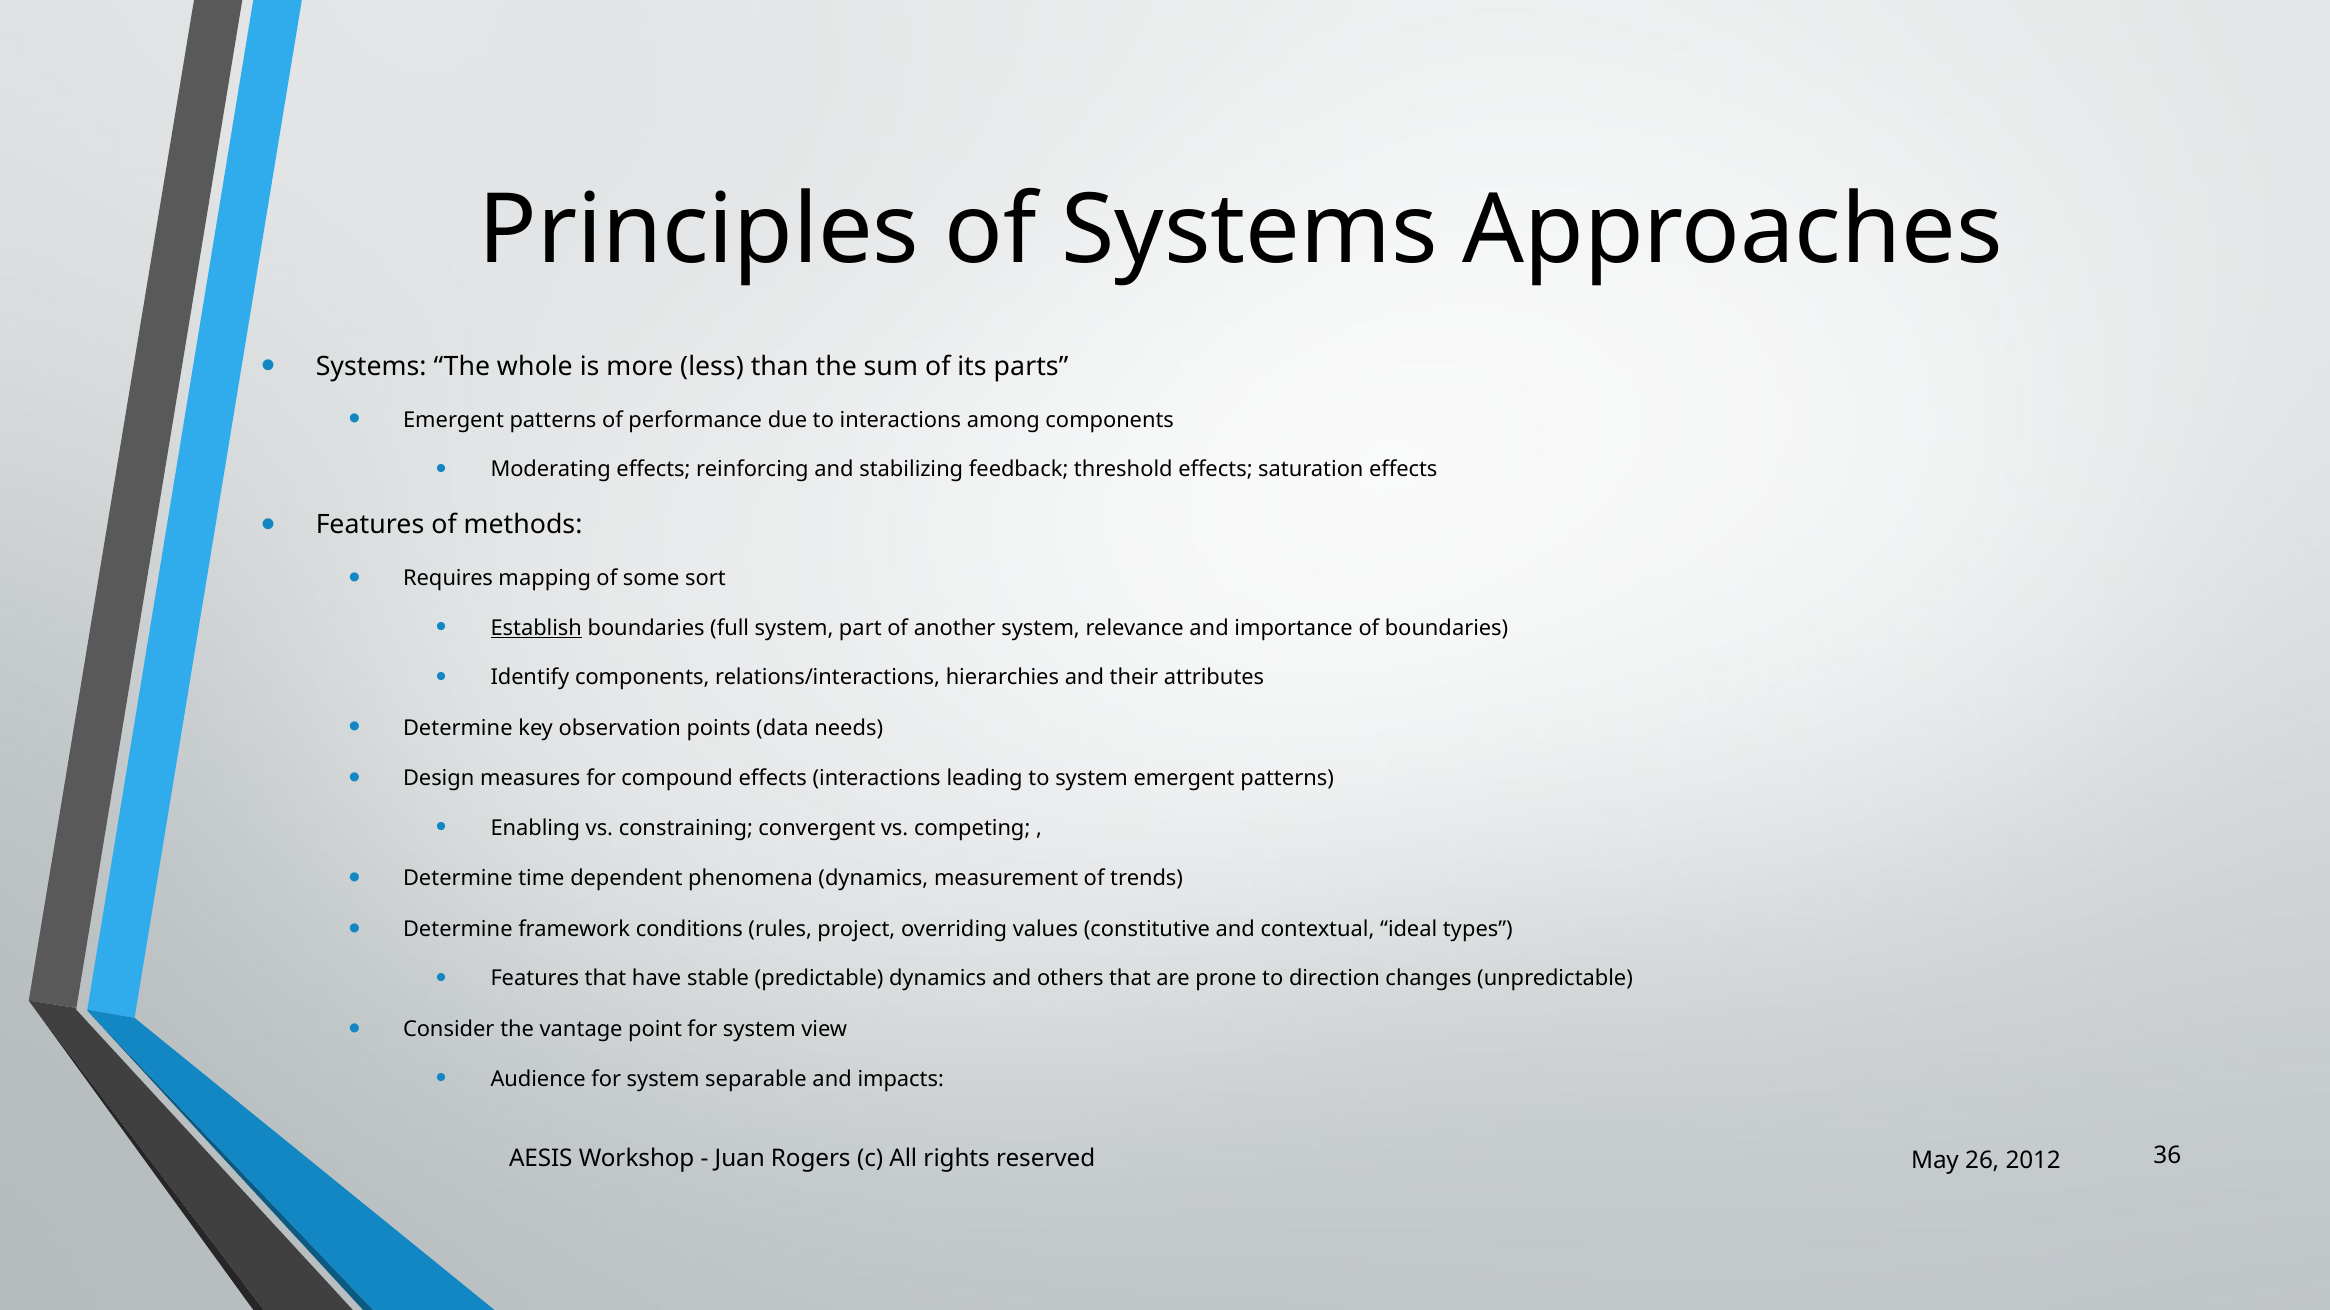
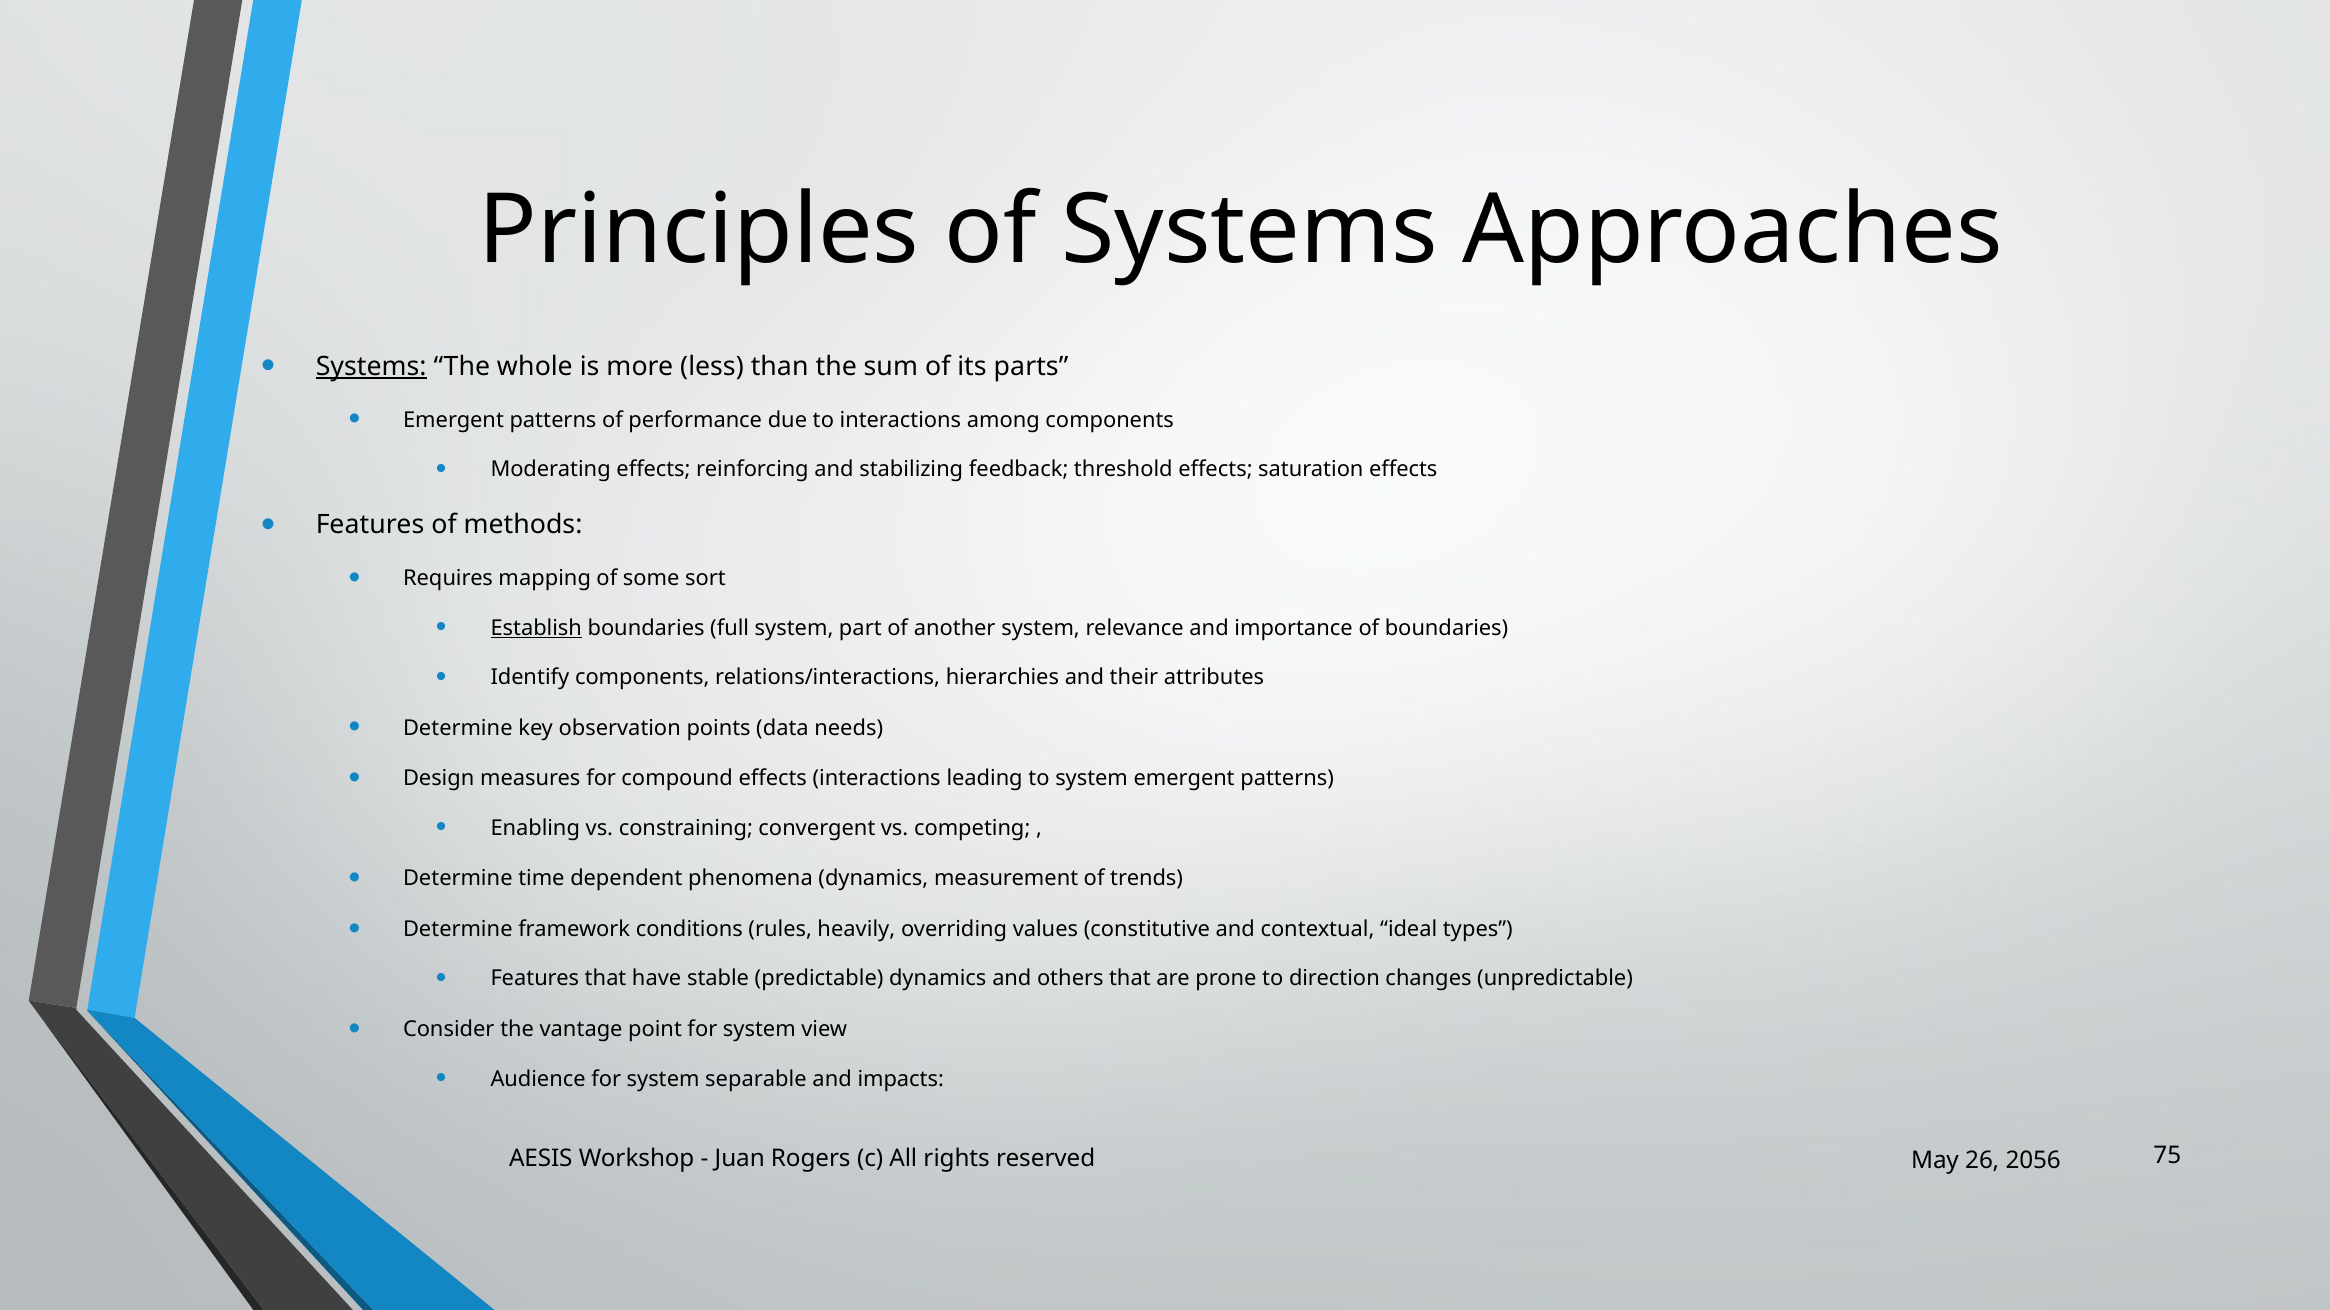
Systems at (371, 367) underline: none -> present
project: project -> heavily
36: 36 -> 75
2012: 2012 -> 2056
